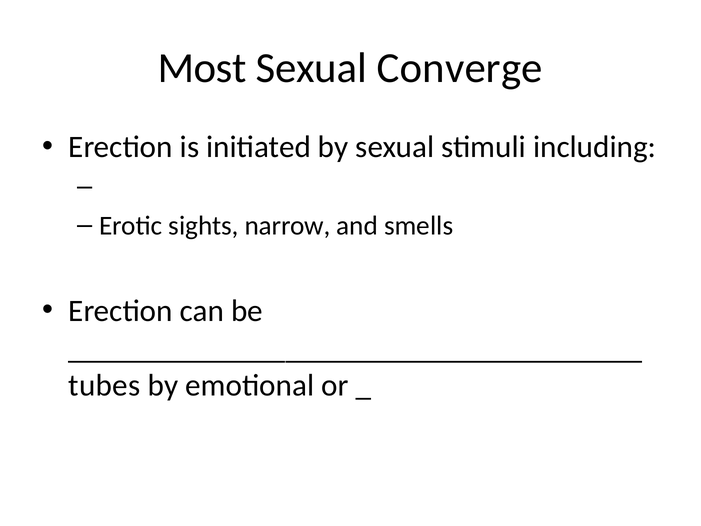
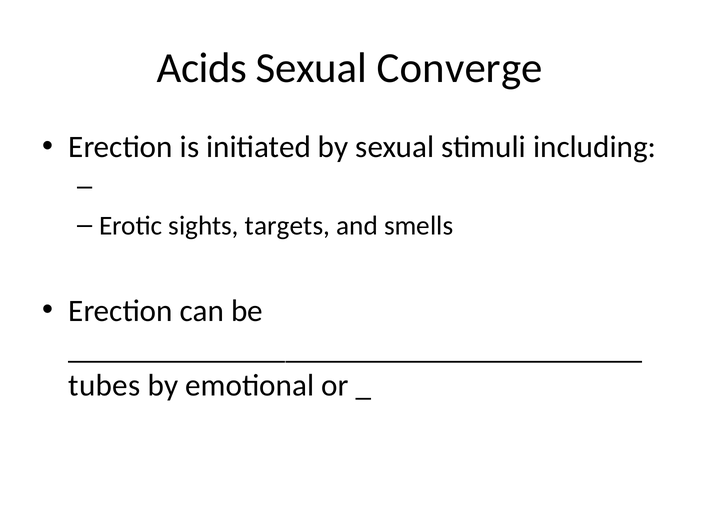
Most: Most -> Acids
narrow: narrow -> targets
